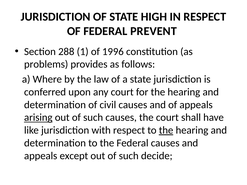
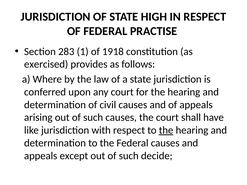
PREVENT: PREVENT -> PRACTISE
288: 288 -> 283
1996: 1996 -> 1918
problems: problems -> exercised
arising underline: present -> none
